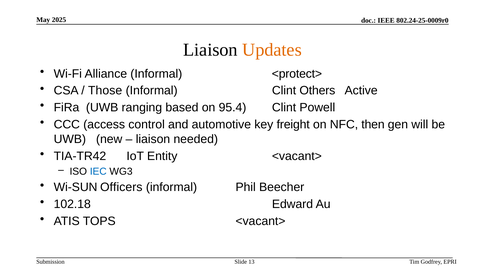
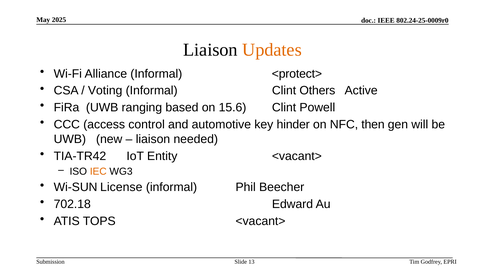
Those: Those -> Voting
95.4: 95.4 -> 15.6
freight: freight -> hinder
IEC colour: blue -> orange
Officers: Officers -> License
102.18: 102.18 -> 702.18
